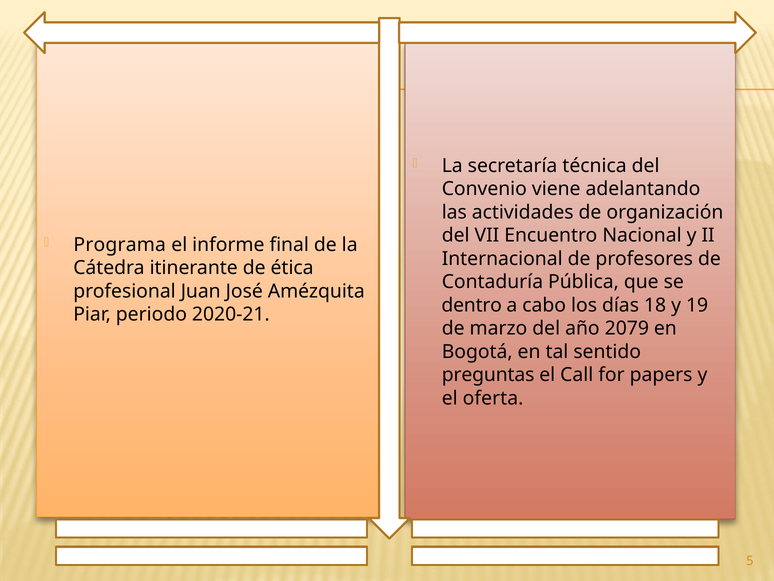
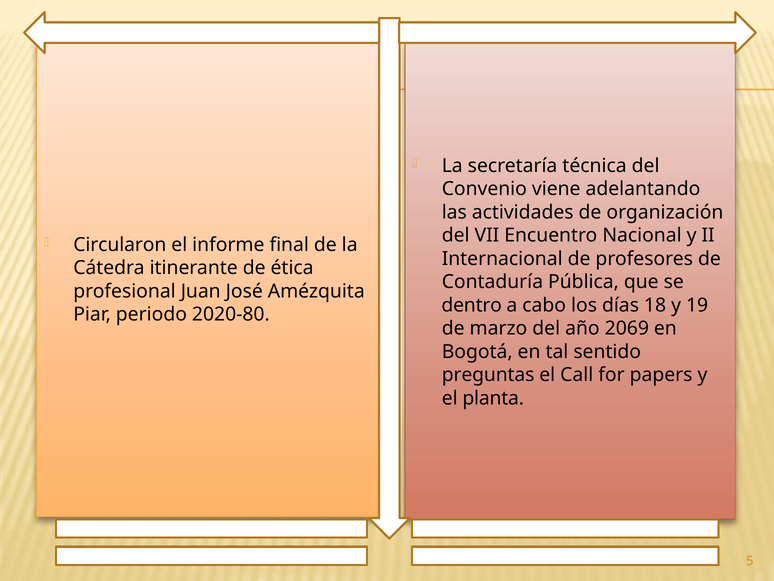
Programa: Programa -> Circularon
2020-21: 2020-21 -> 2020-80
2079: 2079 -> 2069
oferta: oferta -> planta
